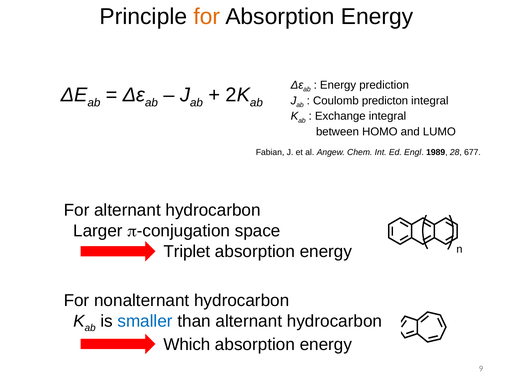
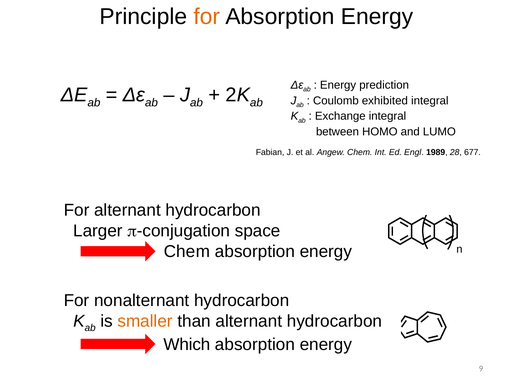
predicton: predicton -> exhibited
Triplet at (187, 251): Triplet -> Chem
smaller colour: blue -> orange
